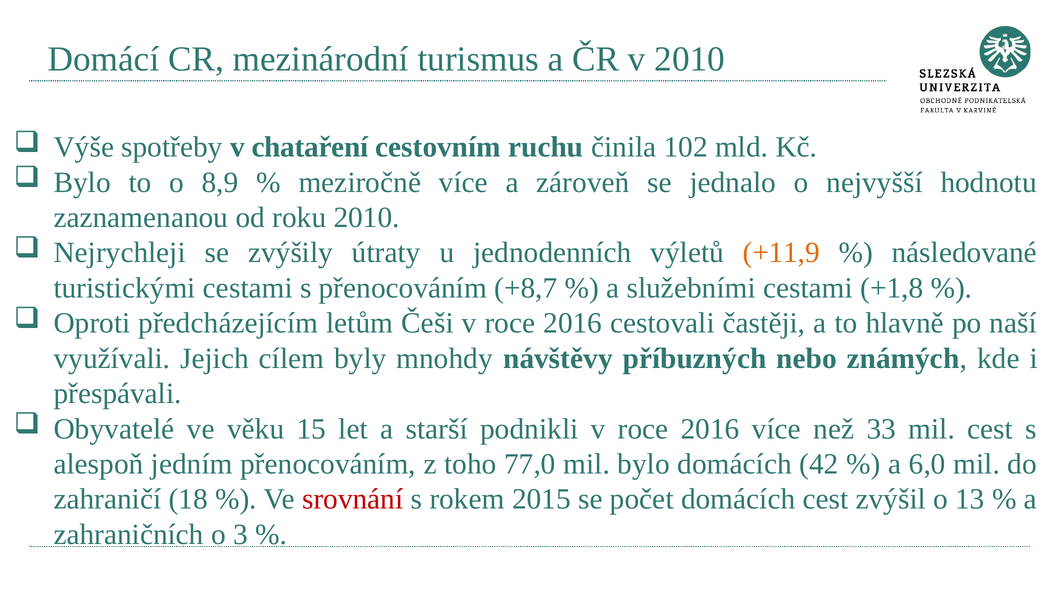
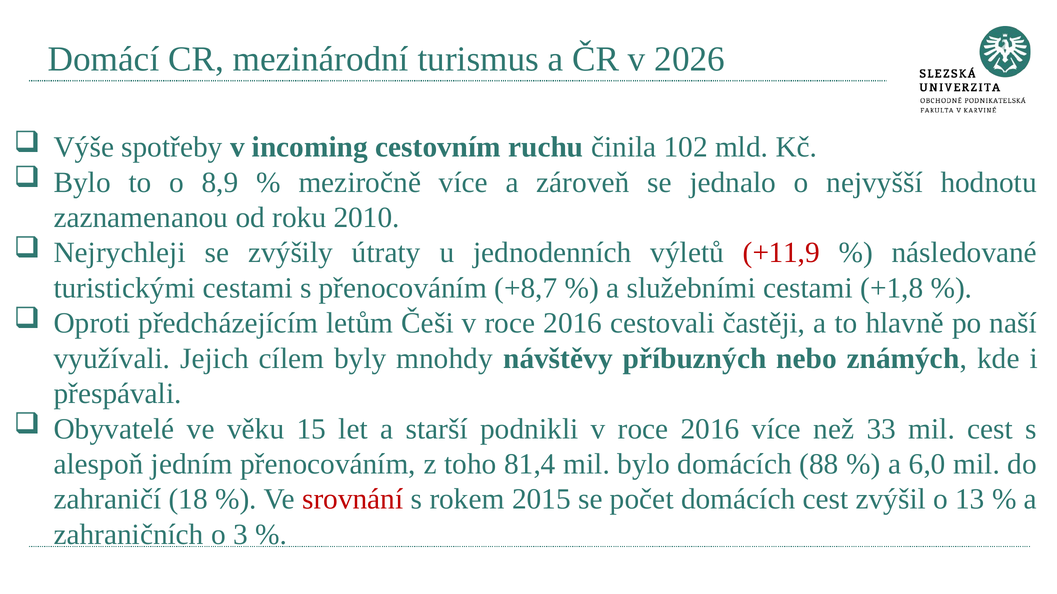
v 2010: 2010 -> 2026
chataření: chataření -> incoming
+11,9 colour: orange -> red
77,0: 77,0 -> 81,4
42: 42 -> 88
